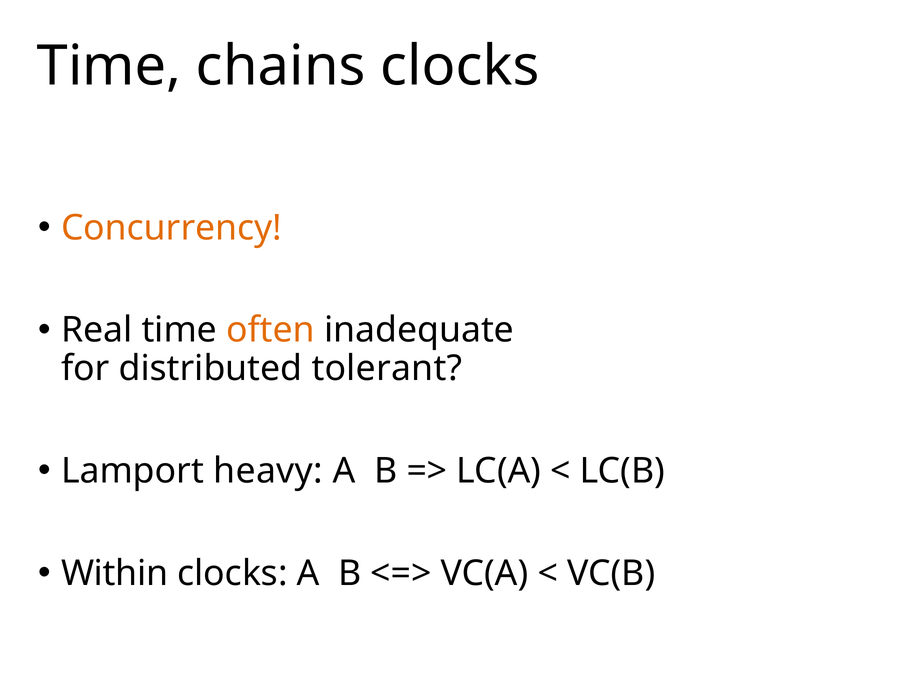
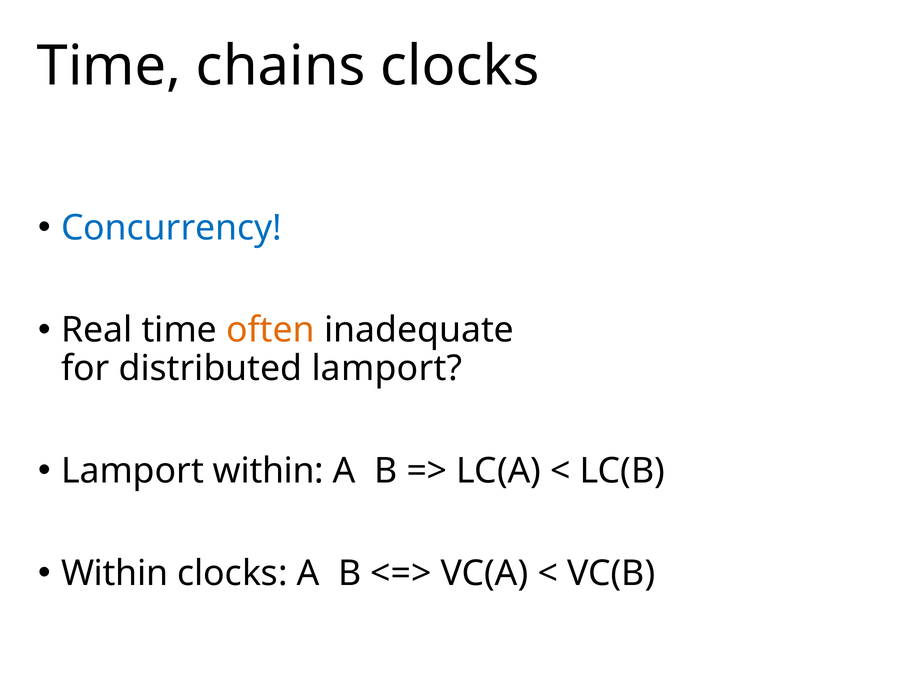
Concurrency colour: orange -> blue
distributed tolerant: tolerant -> lamport
Lamport heavy: heavy -> within
